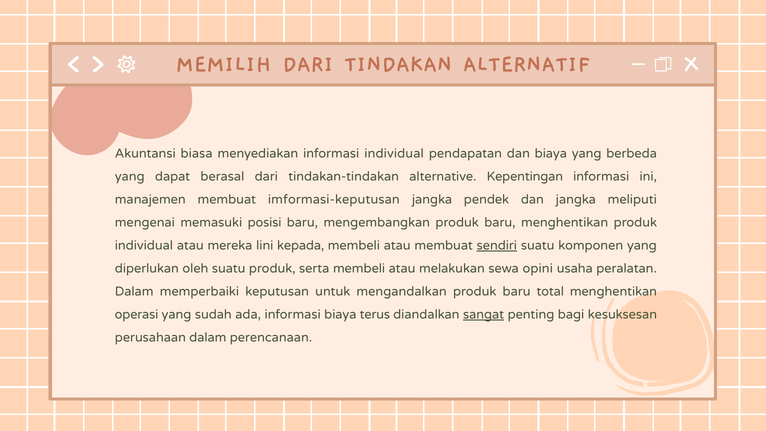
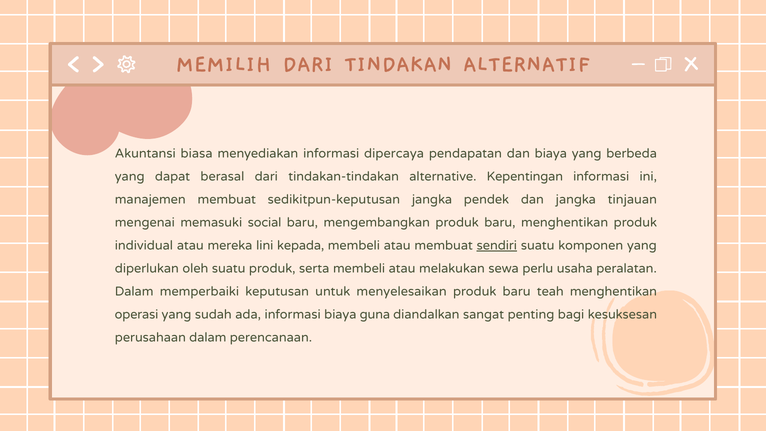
informasi individual: individual -> dipercaya
imformasi-keputusan: imformasi-keputusan -> sedikitpun-keputusan
meliputi: meliputi -> tinjauan
posisi: posisi -> social
opini: opini -> perlu
mengandalkan: mengandalkan -> menyelesaikan
total: total -> teah
terus: terus -> guna
sangat underline: present -> none
